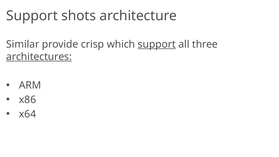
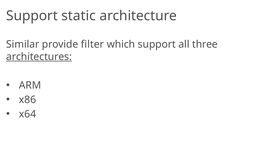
shots: shots -> static
crisp: crisp -> filter
support at (157, 44) underline: present -> none
